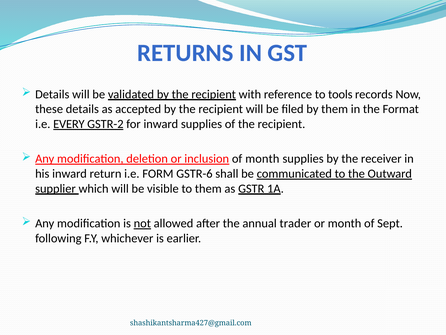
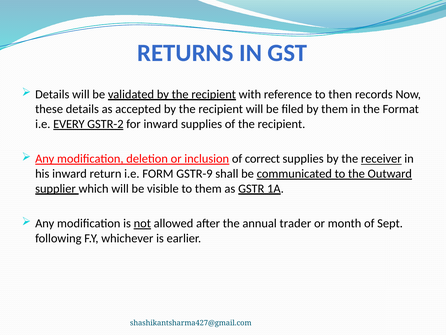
tools: tools -> then
of month: month -> correct
receiver underline: none -> present
GSTR-6: GSTR-6 -> GSTR-9
